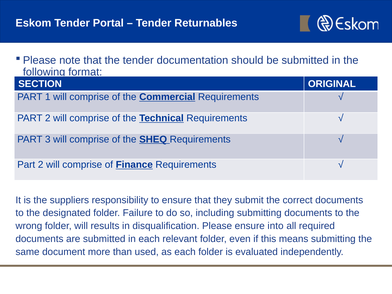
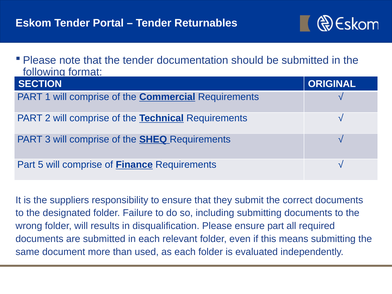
2 at (41, 165): 2 -> 5
ensure into: into -> part
